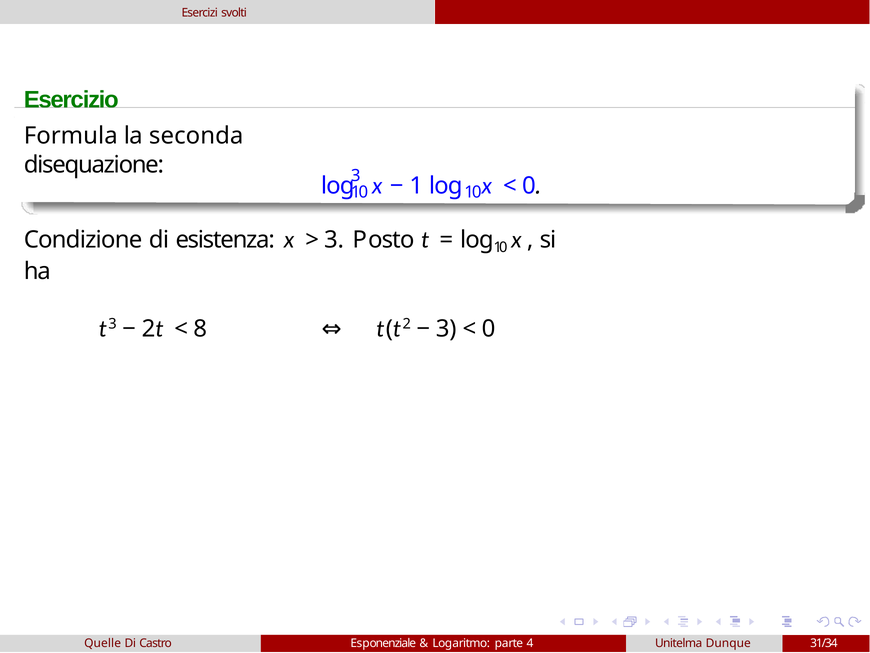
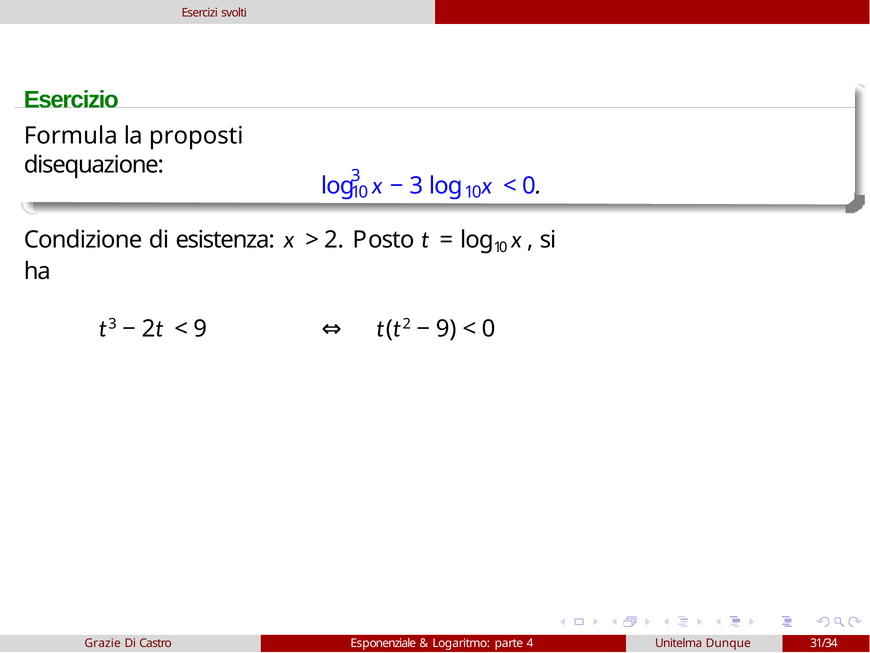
seconda: seconda -> proposti
1 at (416, 186): 1 -> 3
3 at (334, 240): 3 -> 2
8 at (200, 329): 8 -> 9
3 at (446, 329): 3 -> 9
Quelle: Quelle -> Grazie
